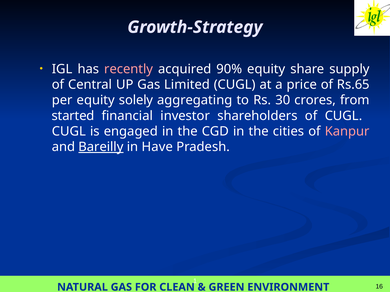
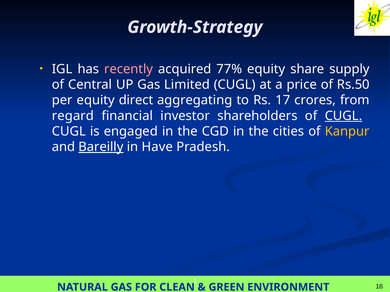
90%: 90% -> 77%
Rs.65: Rs.65 -> Rs.50
solely: solely -> direct
30: 30 -> 17
started: started -> regard
CUGL at (344, 116) underline: none -> present
Kanpur colour: pink -> yellow
